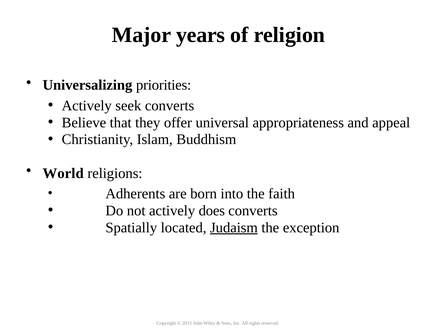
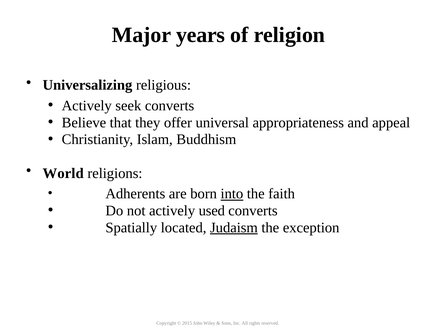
priorities: priorities -> religious
into underline: none -> present
does: does -> used
